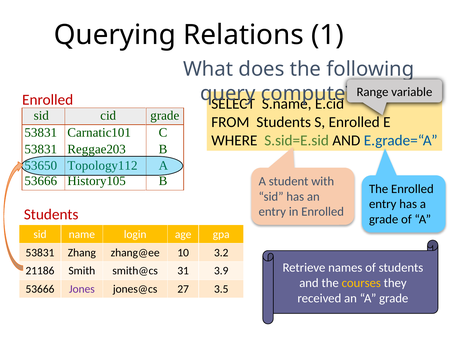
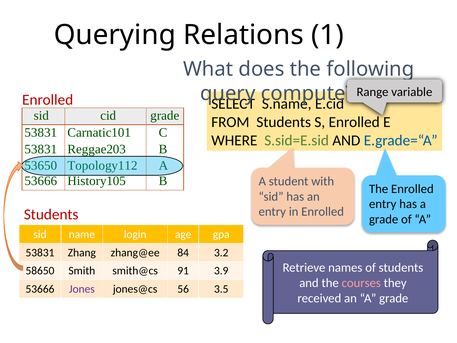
10: 10 -> 84
21186: 21186 -> 58650
31: 31 -> 91
courses colour: yellow -> pink
27: 27 -> 56
